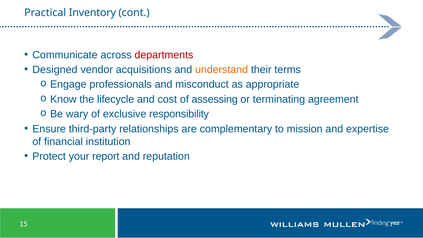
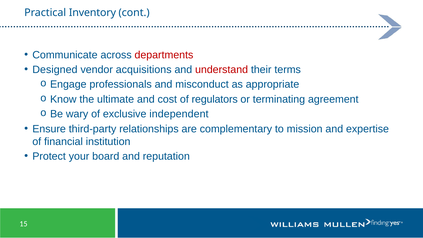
understand colour: orange -> red
lifecycle: lifecycle -> ultimate
assessing: assessing -> regulators
responsibility: responsibility -> independent
report: report -> board
